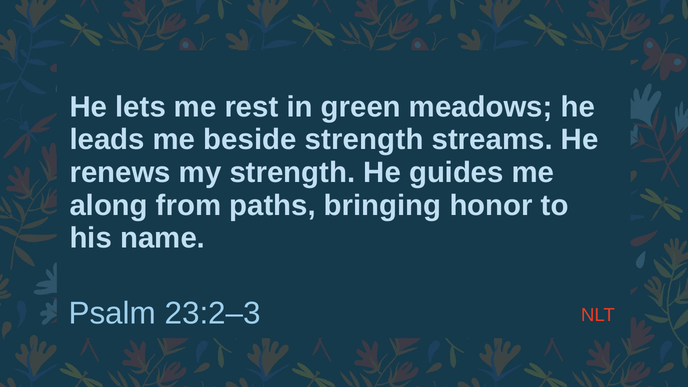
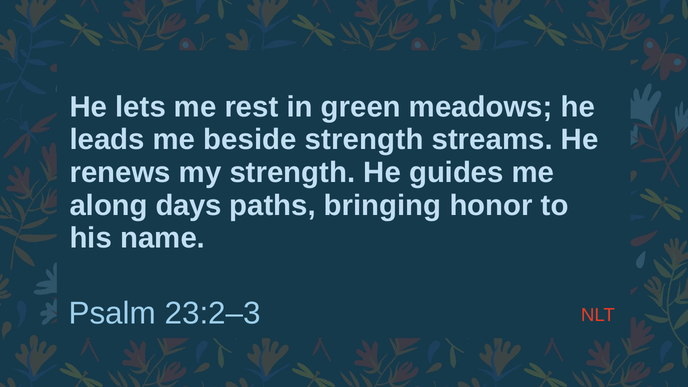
from: from -> days
